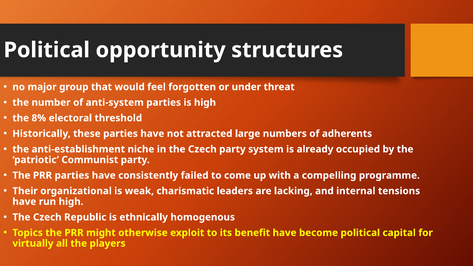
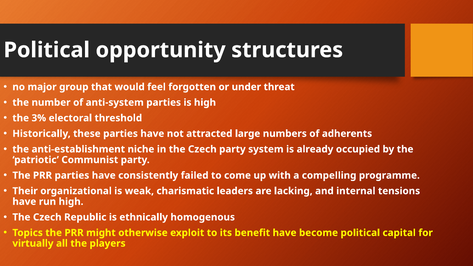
8%: 8% -> 3%
